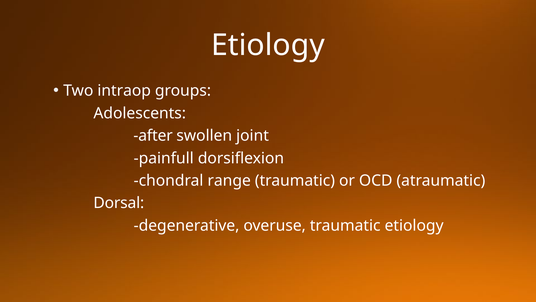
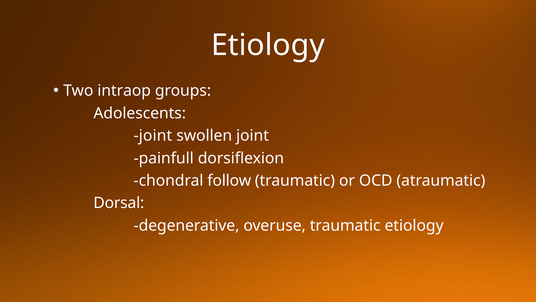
after at (153, 135): after -> joint
range: range -> follow
